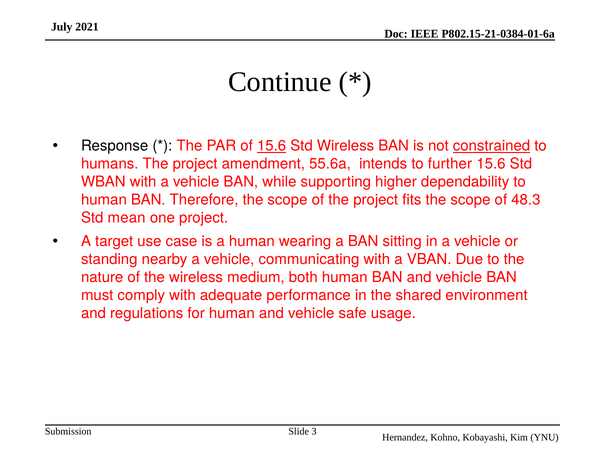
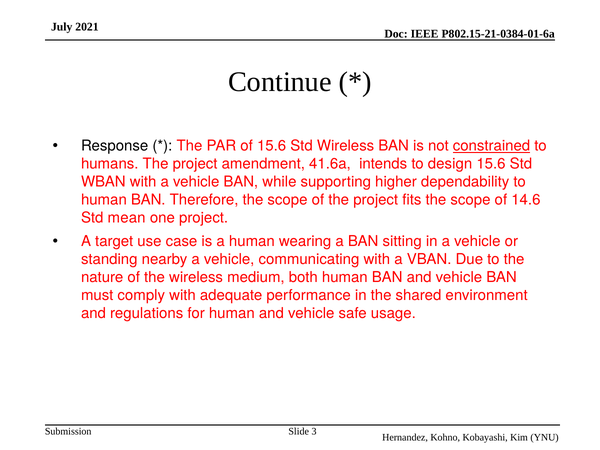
15.6 at (272, 146) underline: present -> none
55.6a: 55.6a -> 41.6a
further: further -> design
48.3: 48.3 -> 14.6
